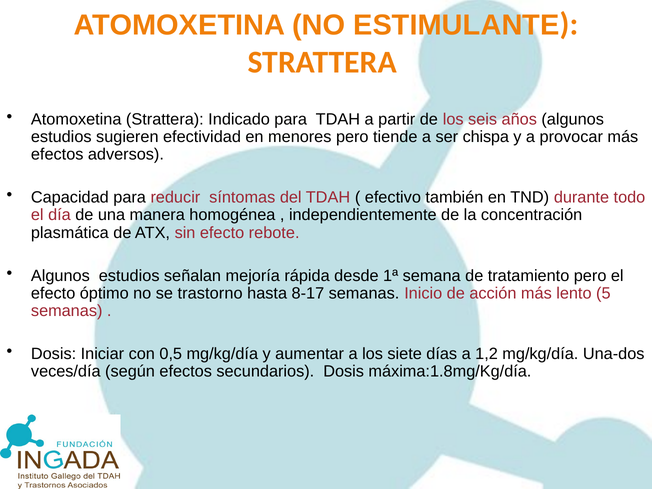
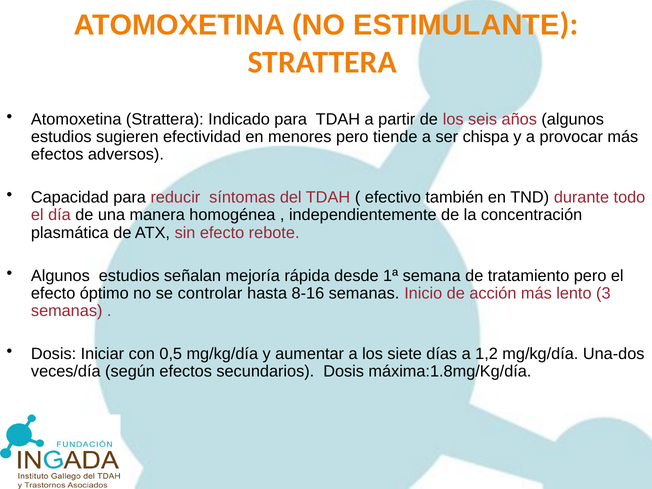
trastorno: trastorno -> controlar
8-17: 8-17 -> 8-16
5: 5 -> 3
